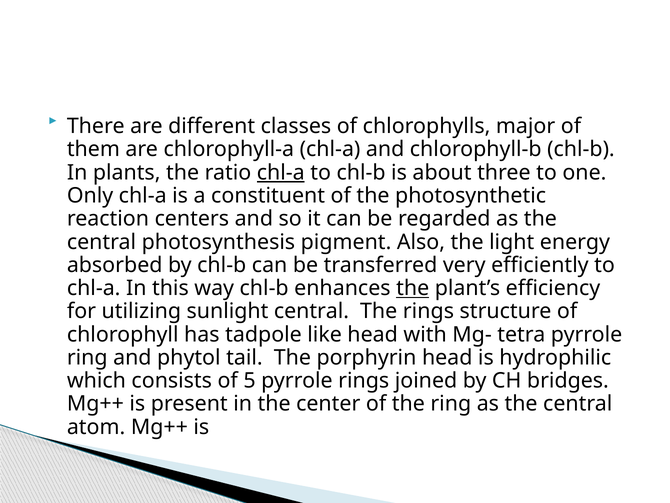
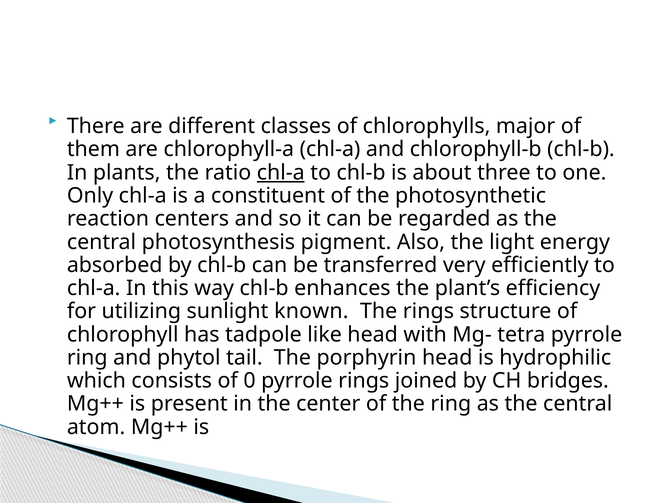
the at (413, 288) underline: present -> none
sunlight central: central -> known
5: 5 -> 0
